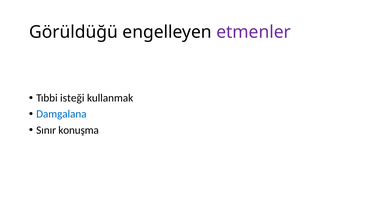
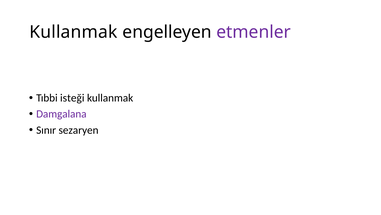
Görüldüğü at (73, 32): Görüldüğü -> Kullanmak
Damgalana colour: blue -> purple
konuşma: konuşma -> sezaryen
